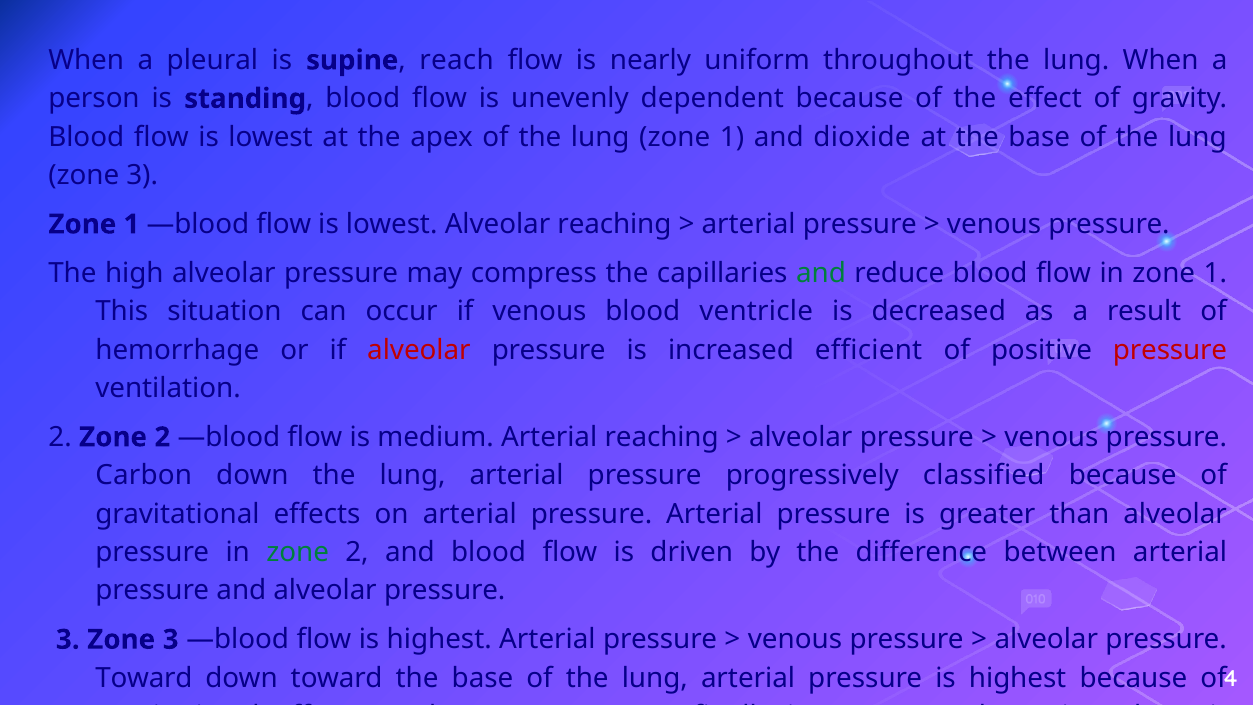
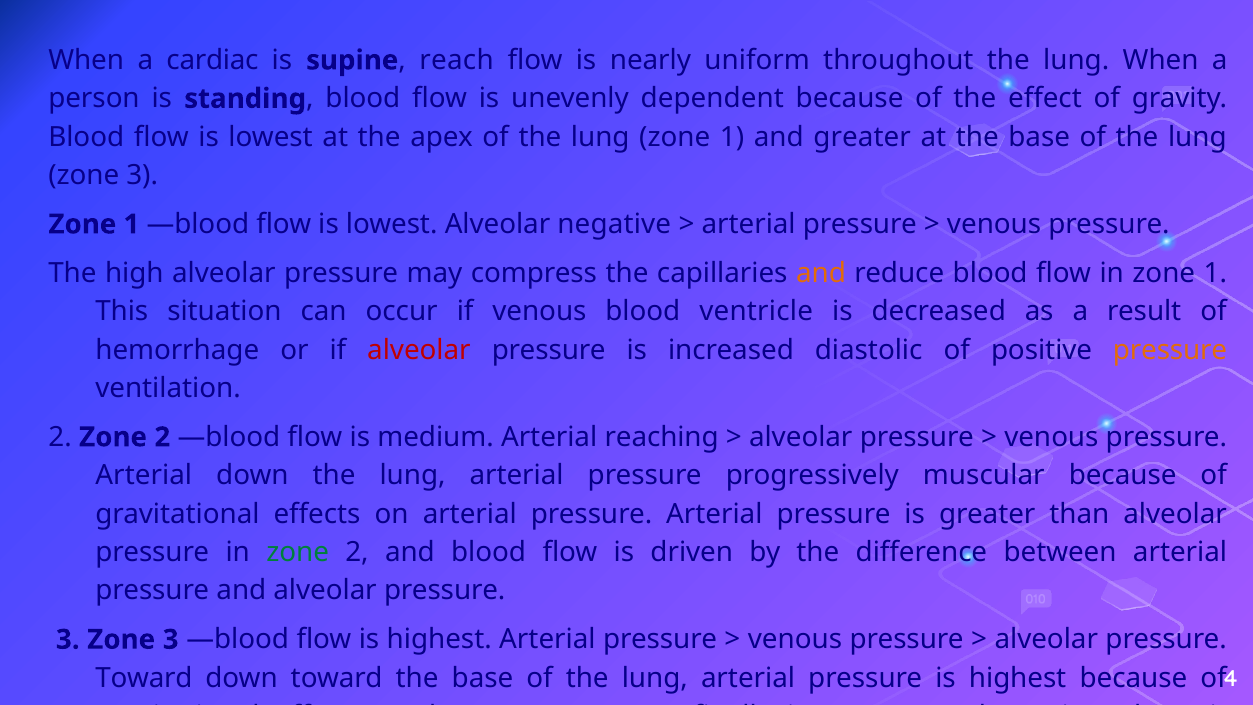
pleural: pleural -> cardiac
and dioxide: dioxide -> greater
Alveolar reaching: reaching -> negative
and at (821, 273) colour: green -> orange
efficient: efficient -> diastolic
pressure at (1170, 350) colour: red -> orange
Carbon at (144, 475): Carbon -> Arterial
classified: classified -> muscular
